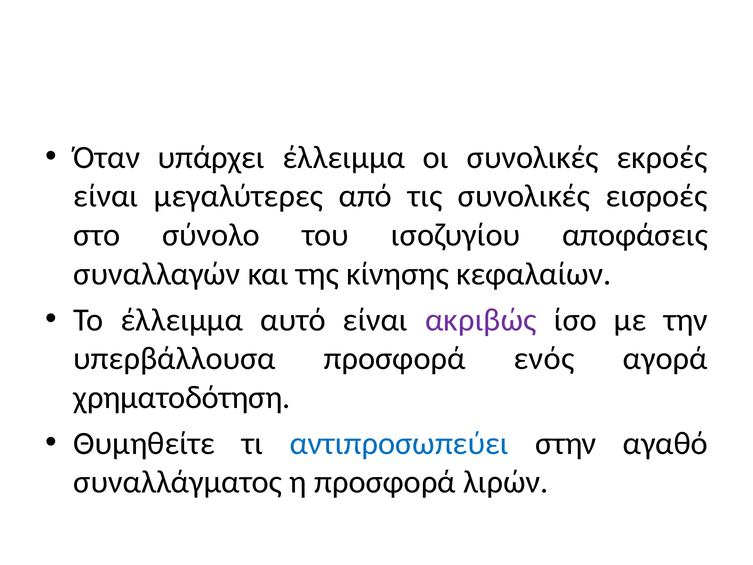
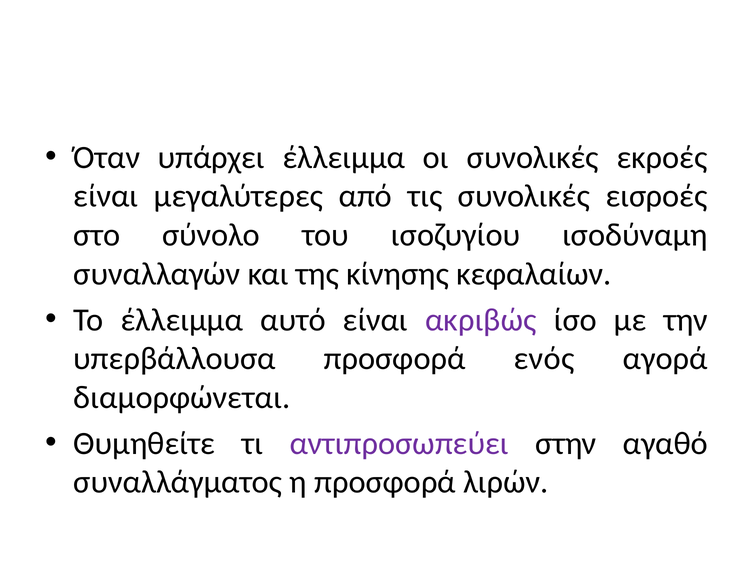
αποφάσεις: αποφάσεις -> ισοδύναμη
χρηματοδότηση: χρηματοδότηση -> διαμορφώνεται
αντιπροσωπεύει colour: blue -> purple
